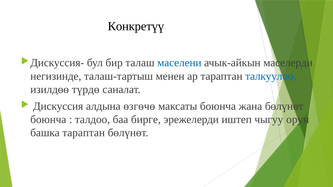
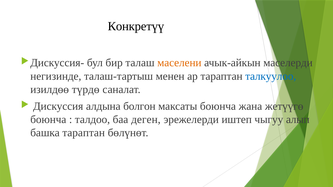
маселени colour: blue -> orange
өзгөчө: өзгөчө -> болгон
жана бөлүнөт: бөлүнөт -> жетүүгө
бирге: бирге -> деген
орун: орун -> алып
